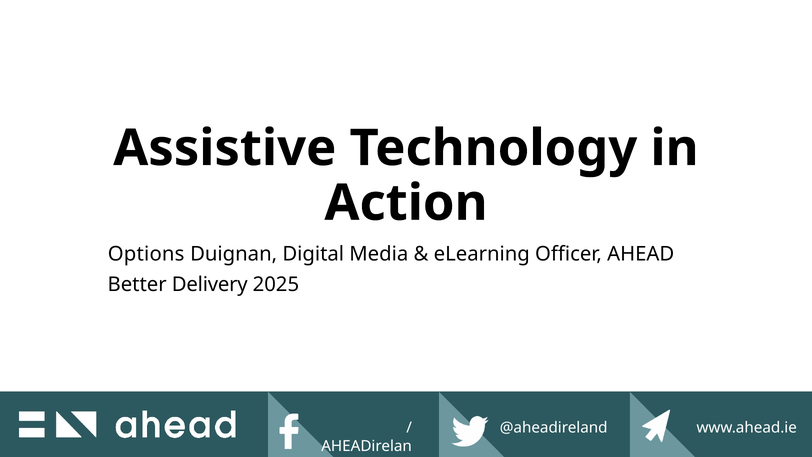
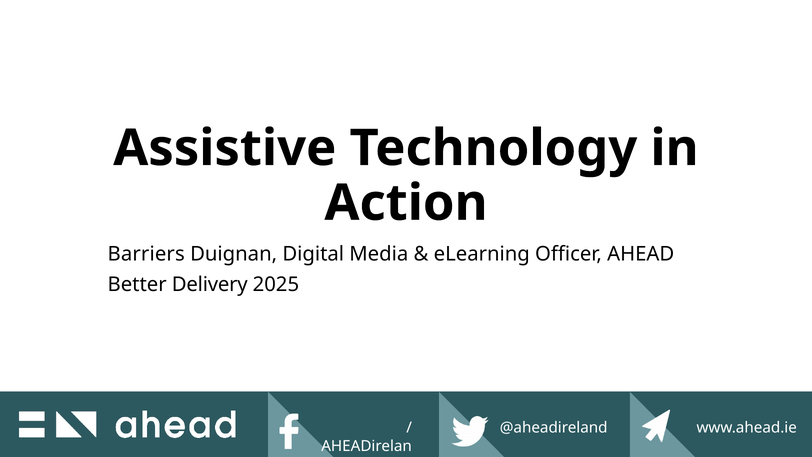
Options: Options -> Barriers
